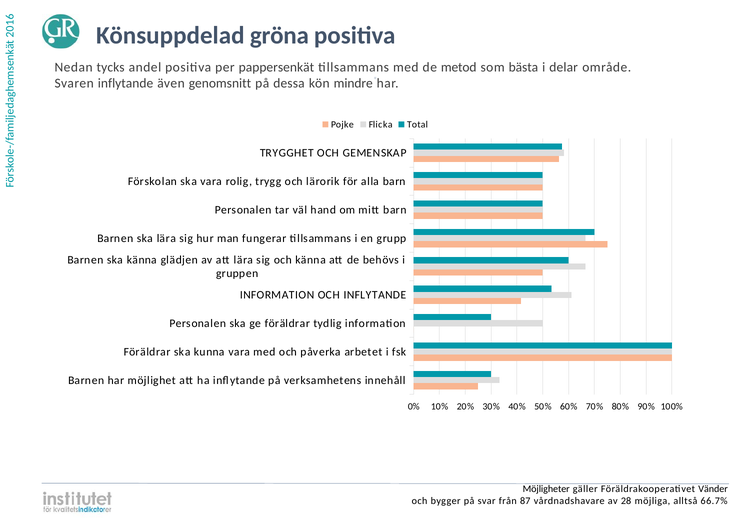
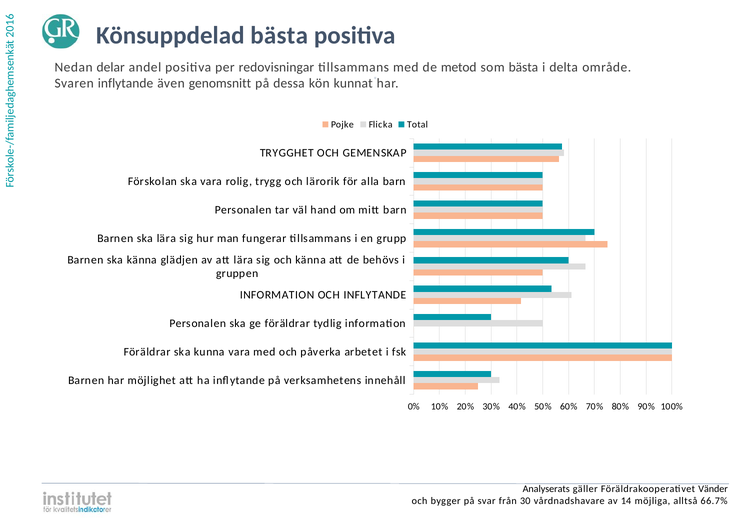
Könsuppdelad gröna: gröna -> bästa
tycks: tycks -> delar
pappersenkät: pappersenkät -> redovisningar
delar: delar -> delta
mindre: mindre -> kunnat
Möjligheter: Möjligheter -> Analyserats
87: 87 -> 30
28: 28 -> 14
